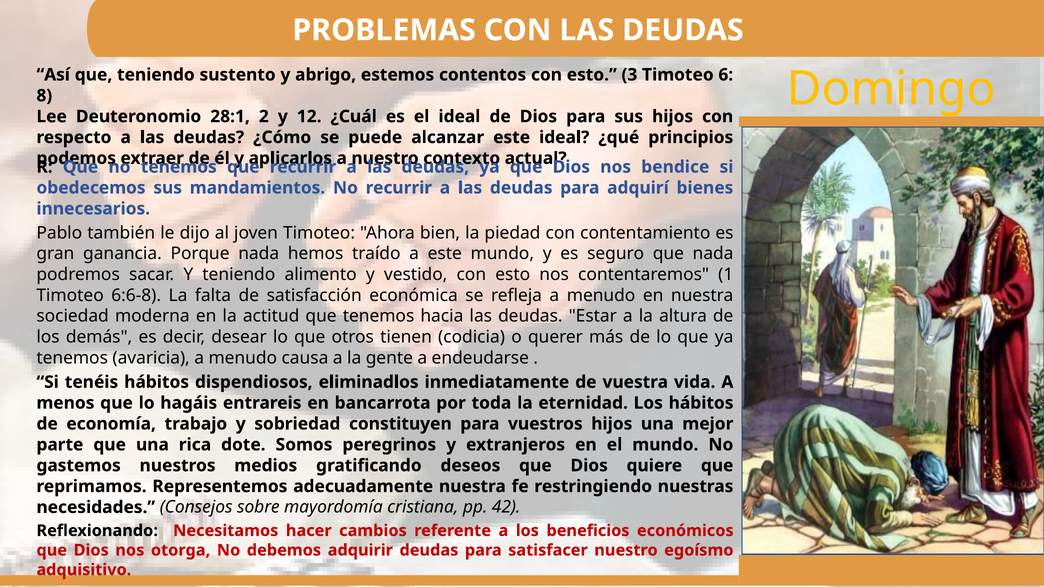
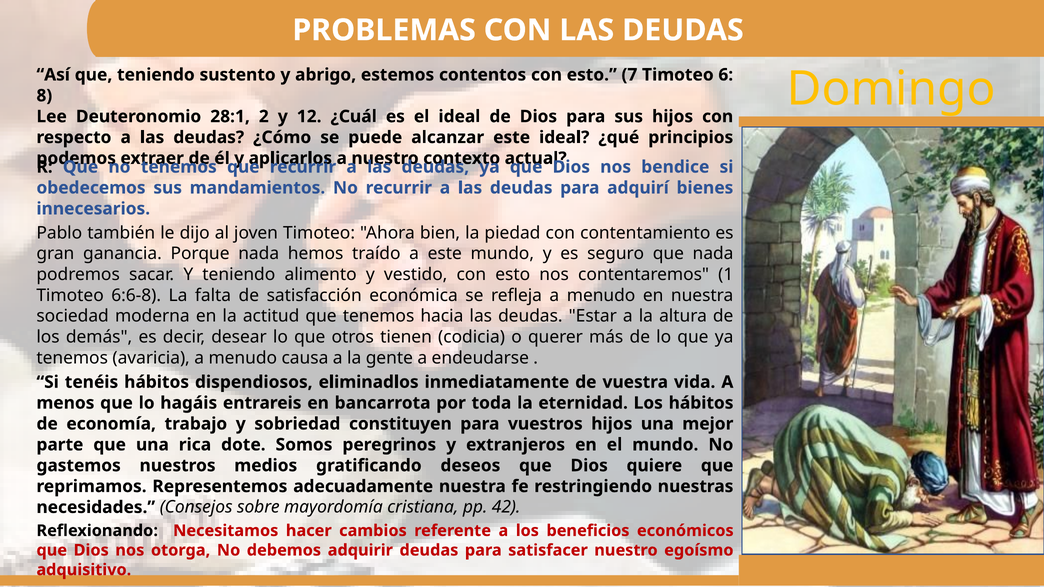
3: 3 -> 7
